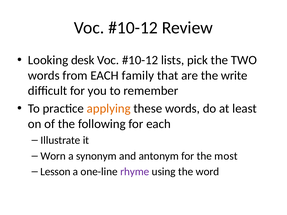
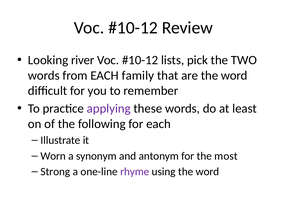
desk: desk -> river
are the write: write -> word
applying colour: orange -> purple
Lesson: Lesson -> Strong
